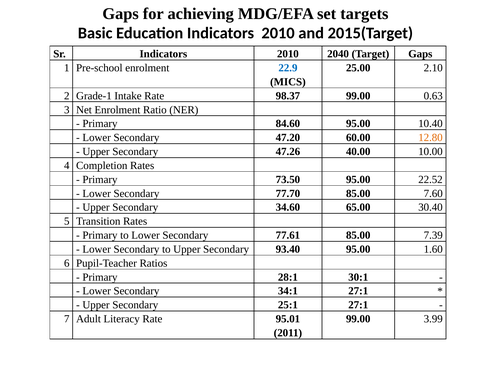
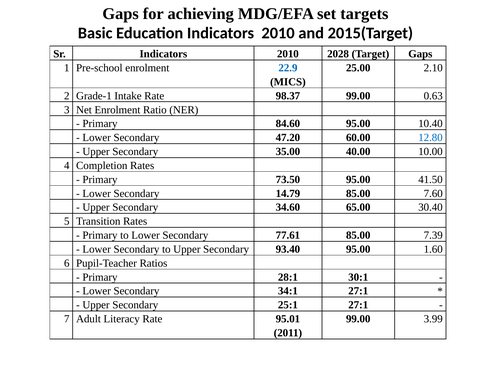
2040: 2040 -> 2028
12.80 colour: orange -> blue
47.26: 47.26 -> 35.00
22.52: 22.52 -> 41.50
77.70: 77.70 -> 14.79
